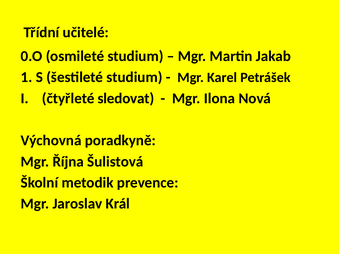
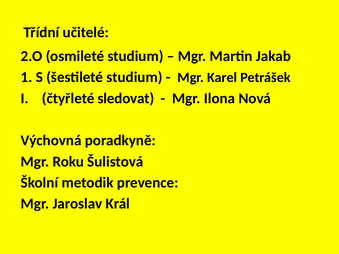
0.O: 0.O -> 2.O
Října: Října -> Roku
